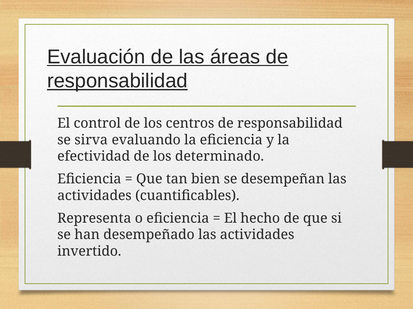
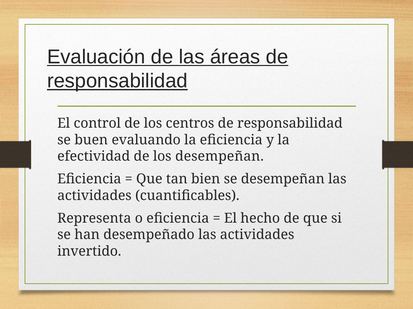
sirva: sirva -> buen
los determinado: determinado -> desempeñan
